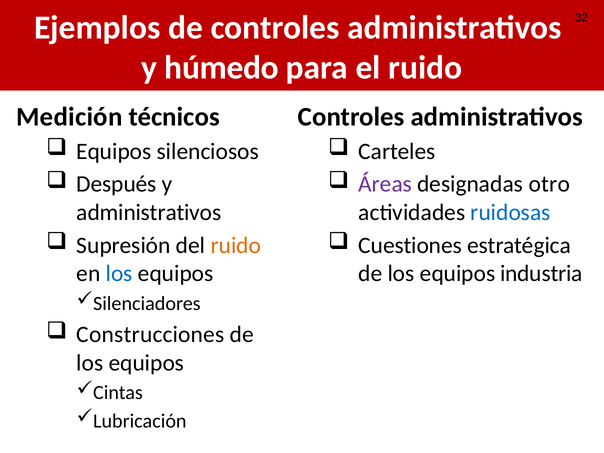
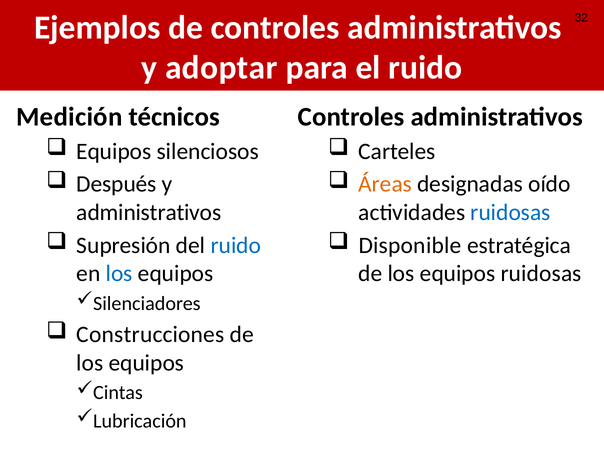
húmedo: húmedo -> adoptar
Áreas colour: purple -> orange
otro: otro -> oído
ruido at (236, 245) colour: orange -> blue
Cuestiones: Cuestiones -> Disponible
equipos industria: industria -> ruidosas
